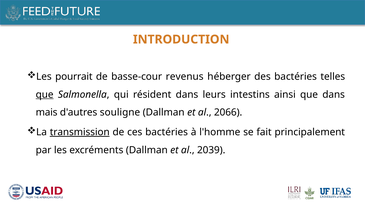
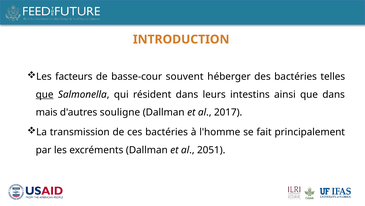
pourrait: pourrait -> facteurs
revenus: revenus -> souvent
2066: 2066 -> 2017
transmission underline: present -> none
2039: 2039 -> 2051
